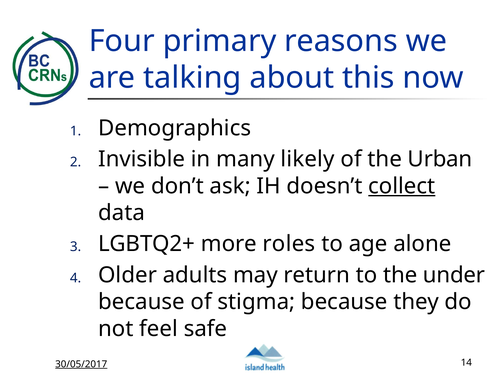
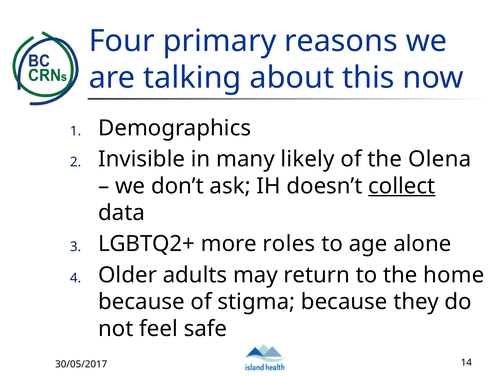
Urban: Urban -> Olena
under: under -> home
30/05/2017 underline: present -> none
